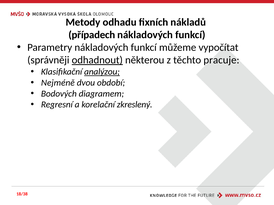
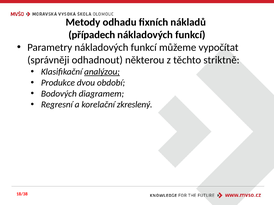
odhadnout underline: present -> none
pracuje: pracuje -> striktně
Nejméně: Nejméně -> Produkce
